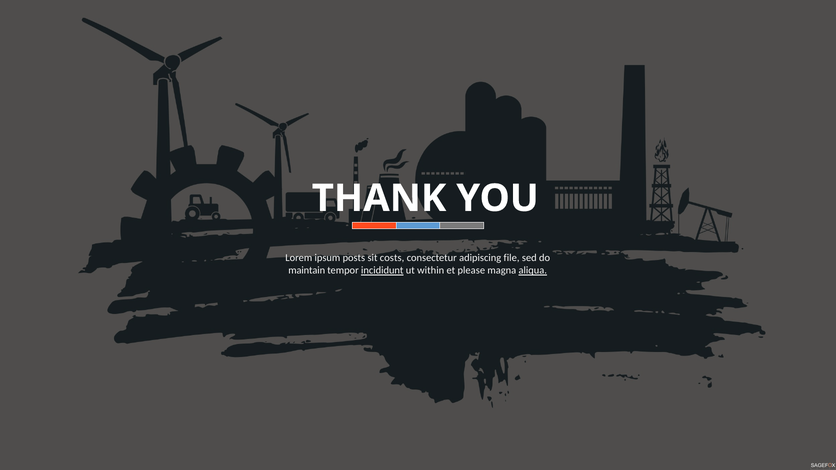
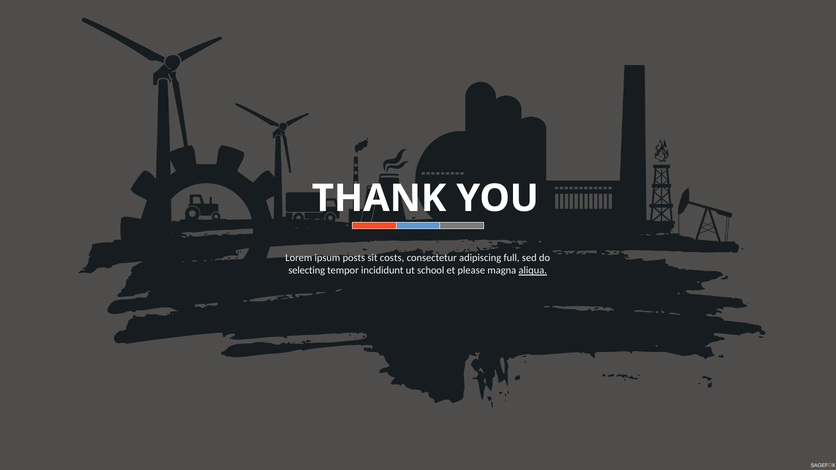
file: file -> full
maintain: maintain -> selecting
incididunt underline: present -> none
within: within -> school
